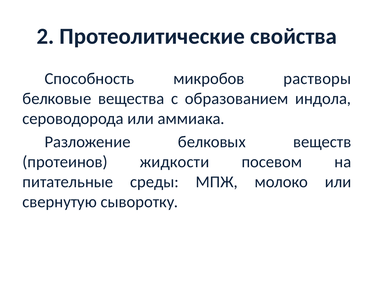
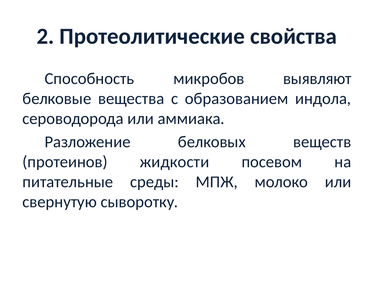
растворы: растворы -> выявляют
